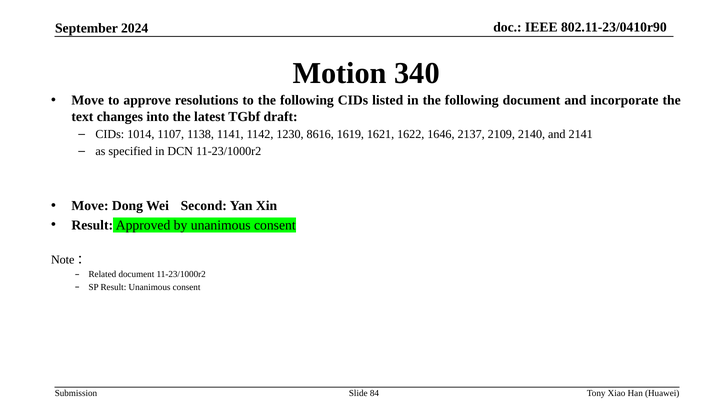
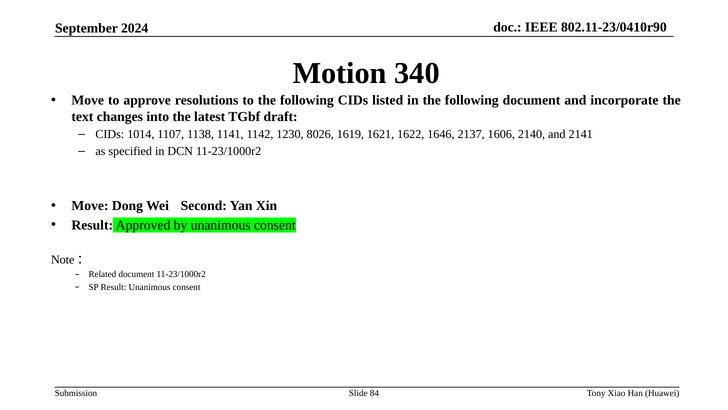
8616: 8616 -> 8026
2109: 2109 -> 1606
